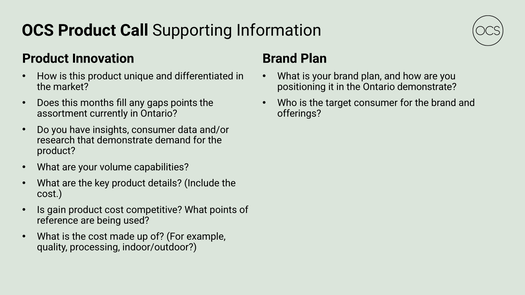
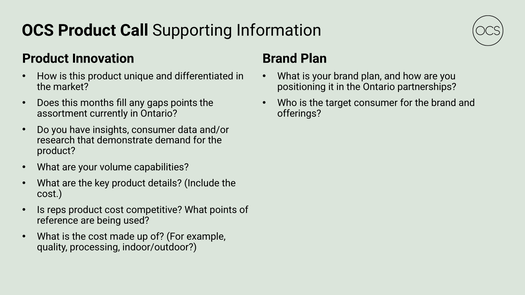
Ontario demonstrate: demonstrate -> partnerships
gain: gain -> reps
